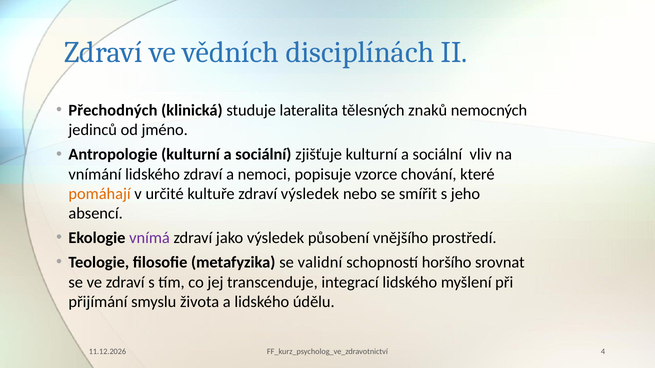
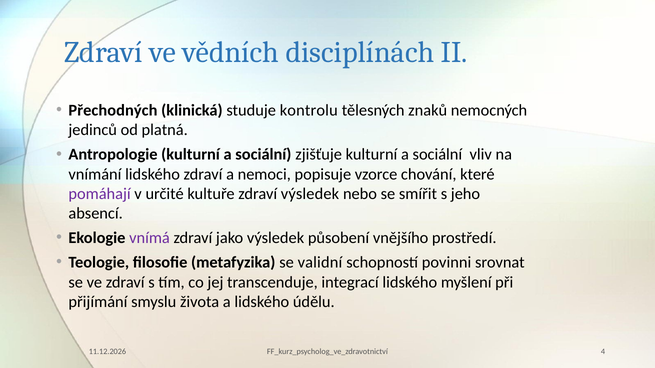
lateralita: lateralita -> kontrolu
jméno: jméno -> platná
pomáhají colour: orange -> purple
horšího: horšího -> povinni
